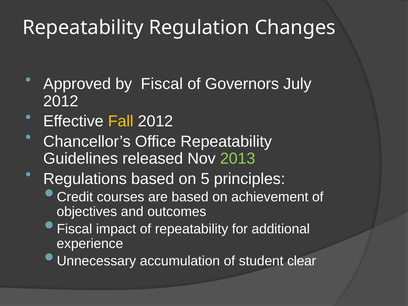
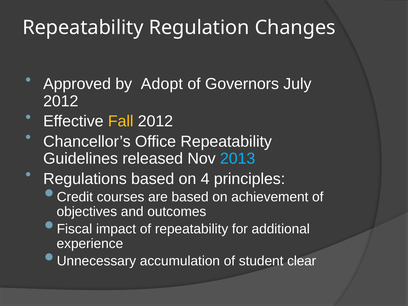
by Fiscal: Fiscal -> Adopt
2013 colour: light green -> light blue
5: 5 -> 4
